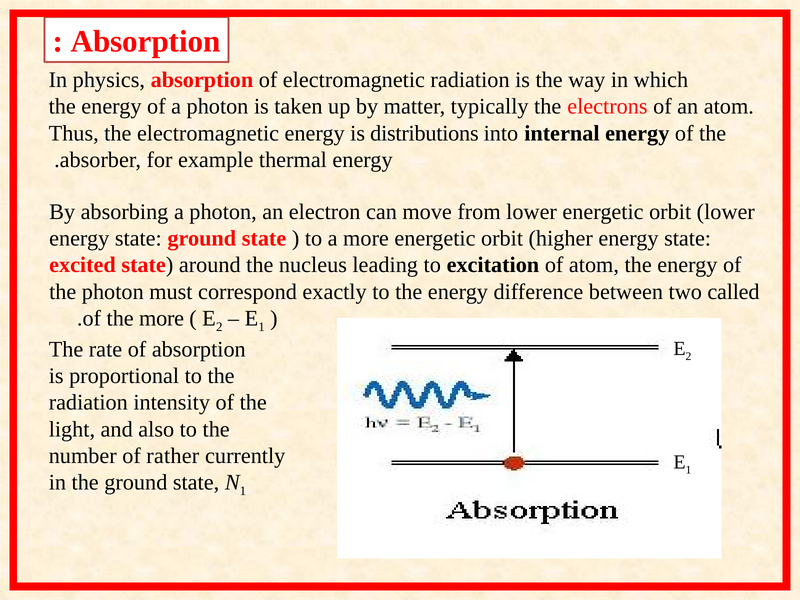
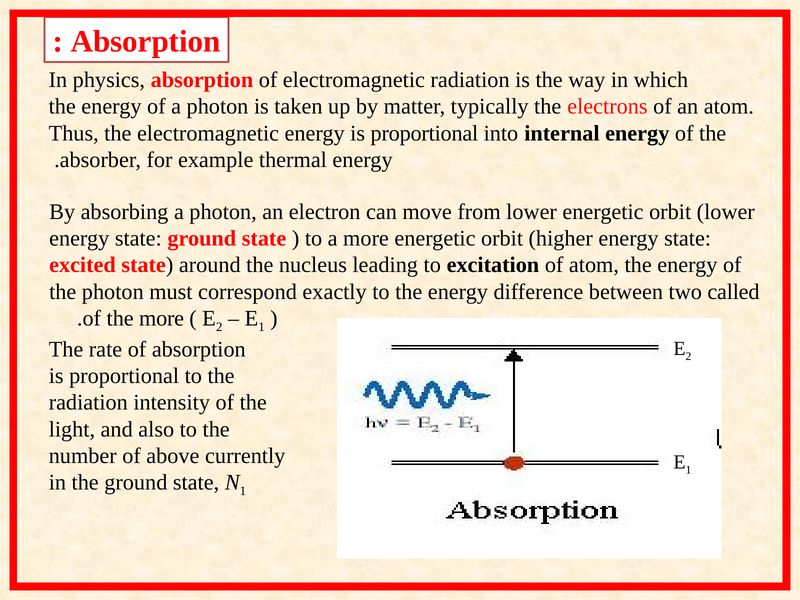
energy is distributions: distributions -> proportional
rather: rather -> above
